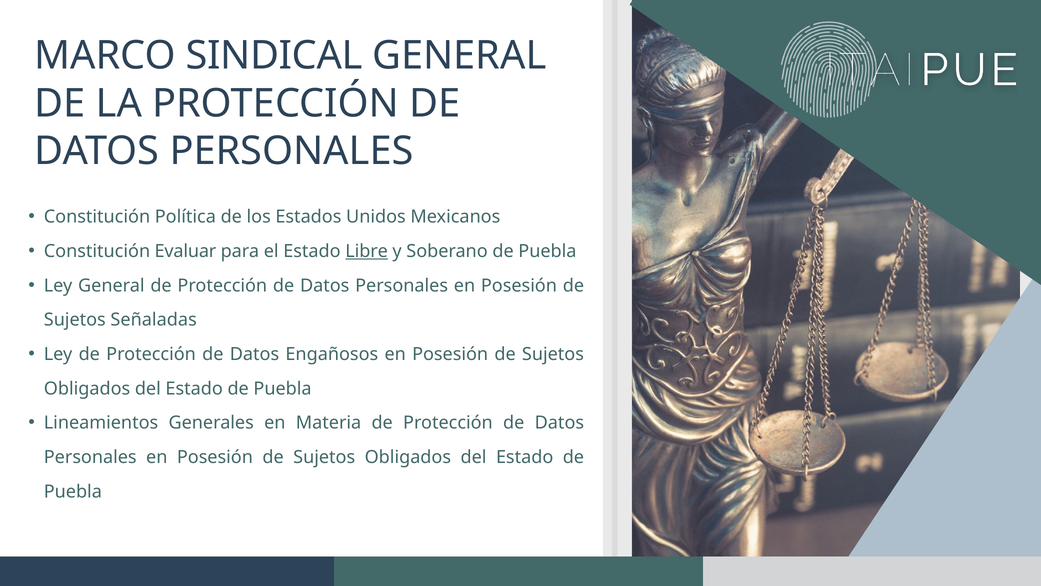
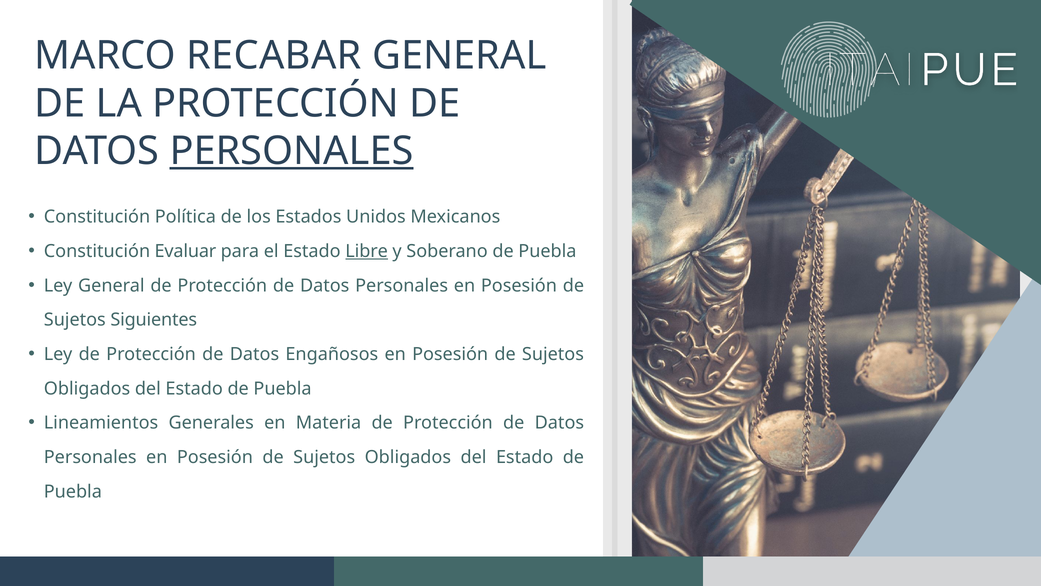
SINDICAL: SINDICAL -> RECABAR
PERSONALES at (292, 151) underline: none -> present
Señaladas: Señaladas -> Siguientes
